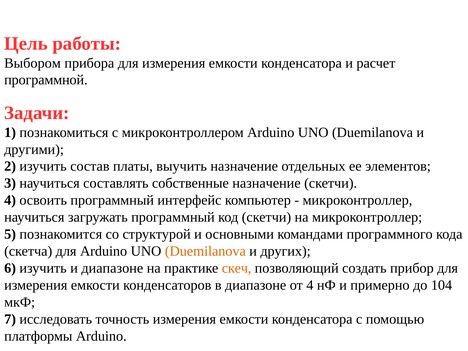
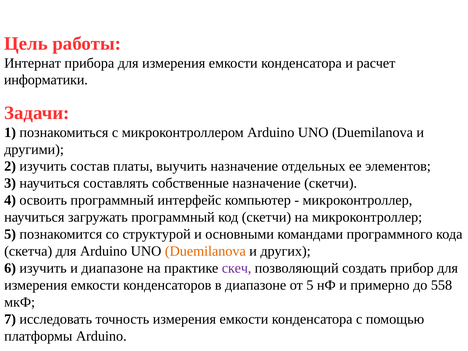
Выбором: Выбором -> Интернат
программной: программной -> информатики
скеч colour: orange -> purple
от 4: 4 -> 5
104: 104 -> 558
